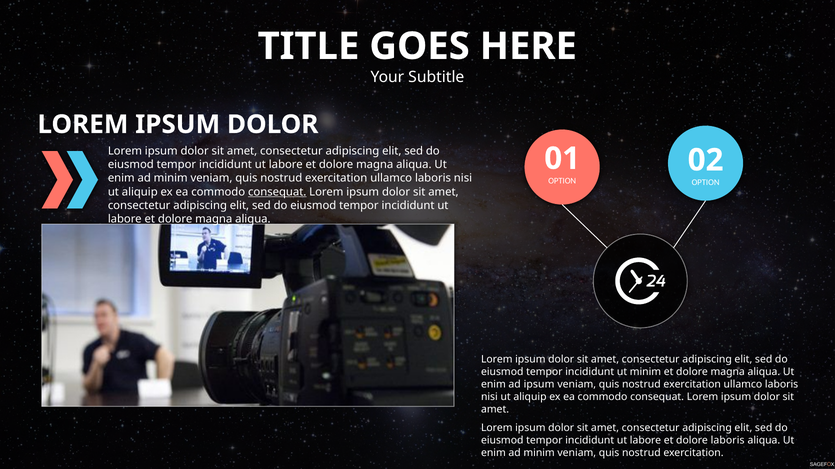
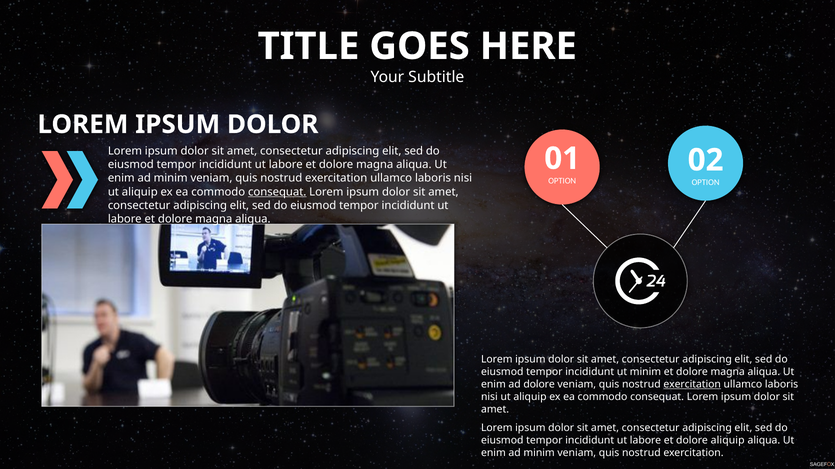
ad ipsum: ipsum -> dolore
exercitation at (692, 385) underline: none -> present
dolore laboris: laboris -> aliquip
